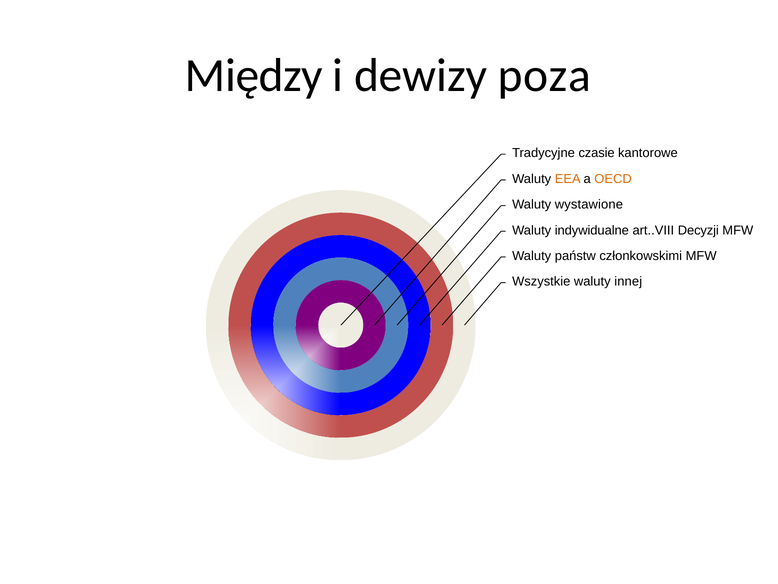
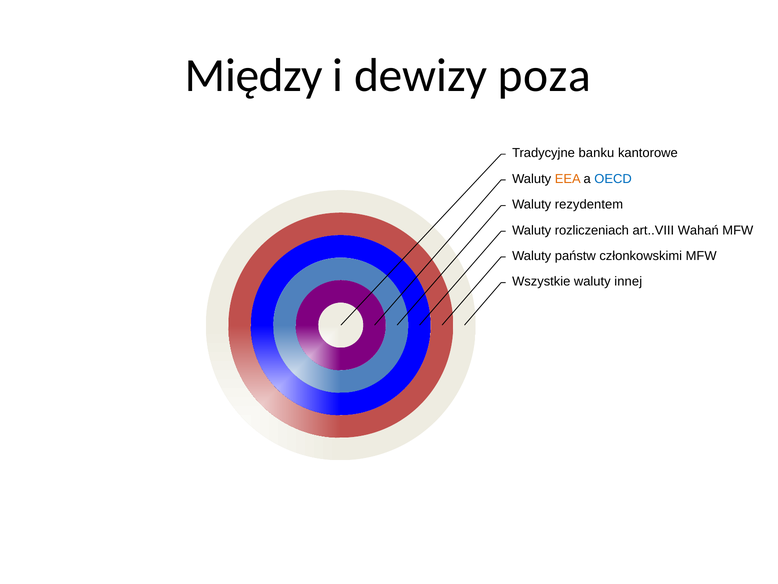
czasie: czasie -> banku
OECD colour: orange -> blue
wystawione: wystawione -> rezydentem
indywidualne: indywidualne -> rozliczeniach
Decyzji: Decyzji -> Wahań
